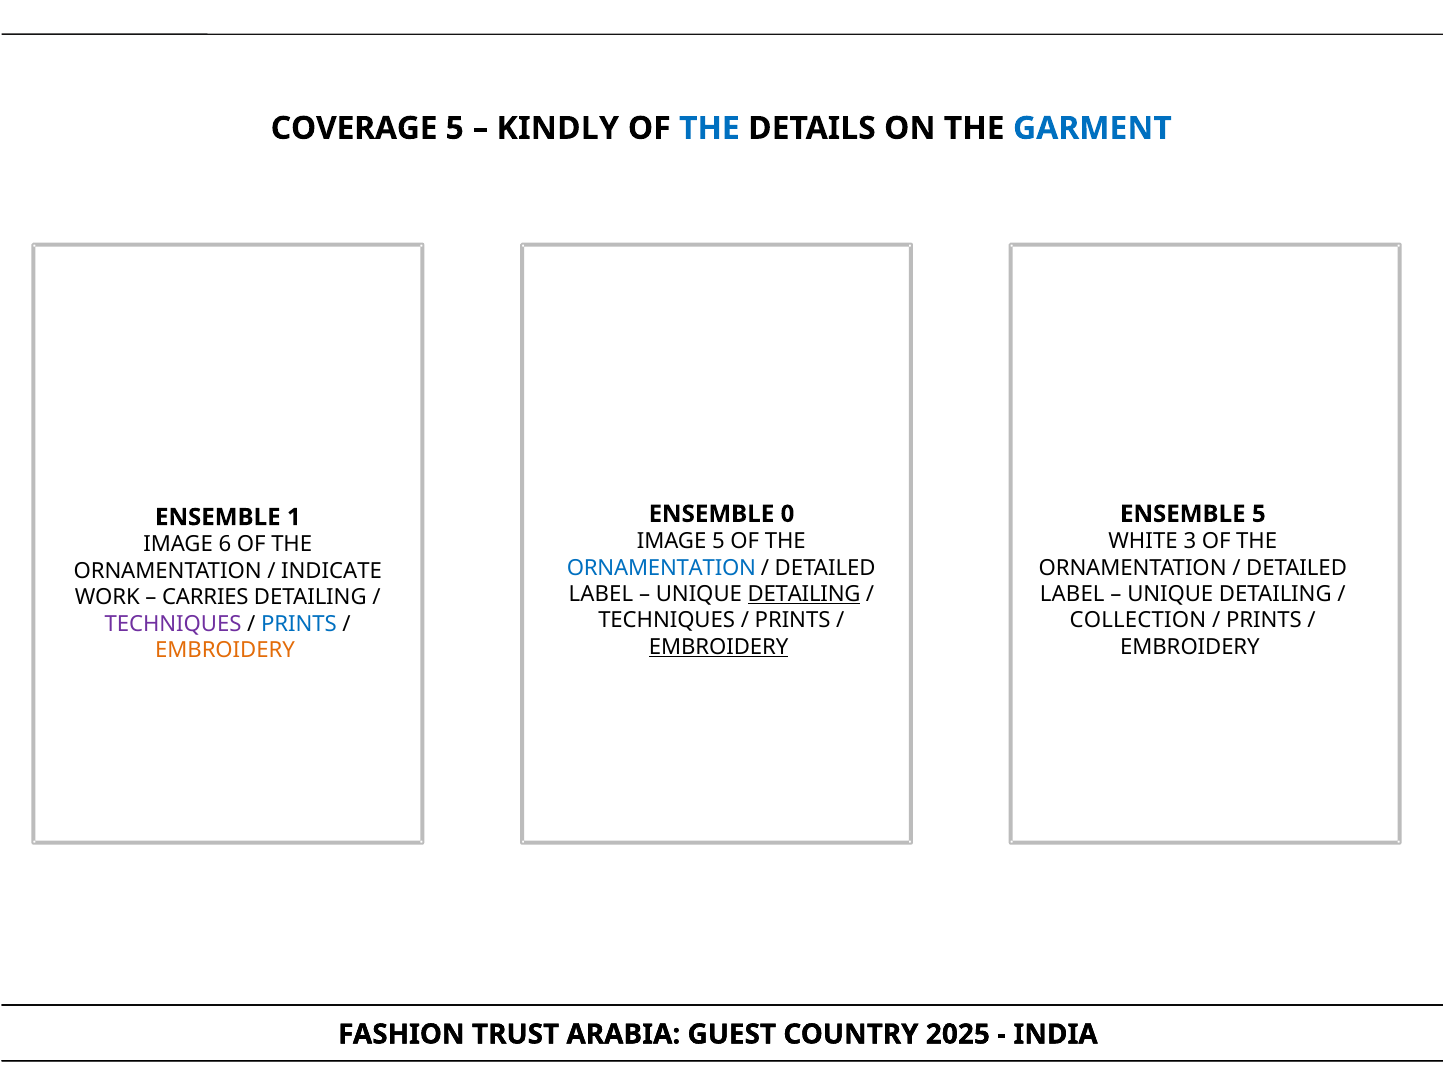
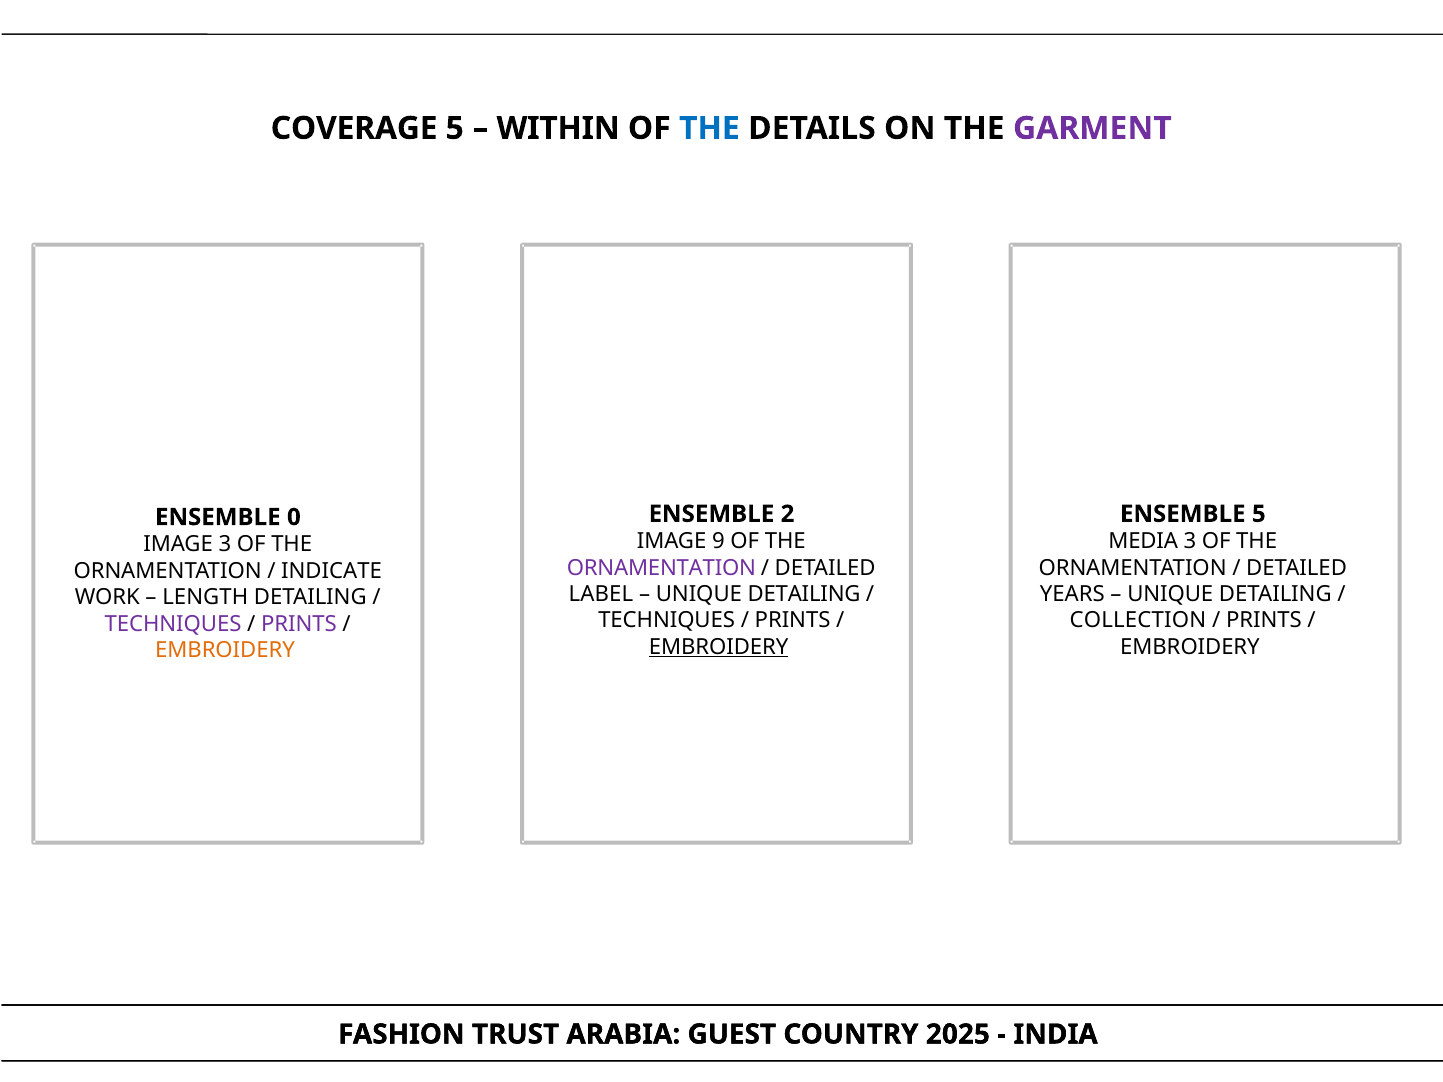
KINDLY: KINDLY -> WITHIN
GARMENT colour: blue -> purple
0: 0 -> 2
1: 1 -> 0
IMAGE 5: 5 -> 9
WHITE: WHITE -> MEDIA
IMAGE 6: 6 -> 3
ORNAMENTATION at (661, 568) colour: blue -> purple
DETAILING at (804, 594) underline: present -> none
LABEL at (1072, 594): LABEL -> YEARS
CARRIES: CARRIES -> LENGTH
PRINTS at (299, 624) colour: blue -> purple
